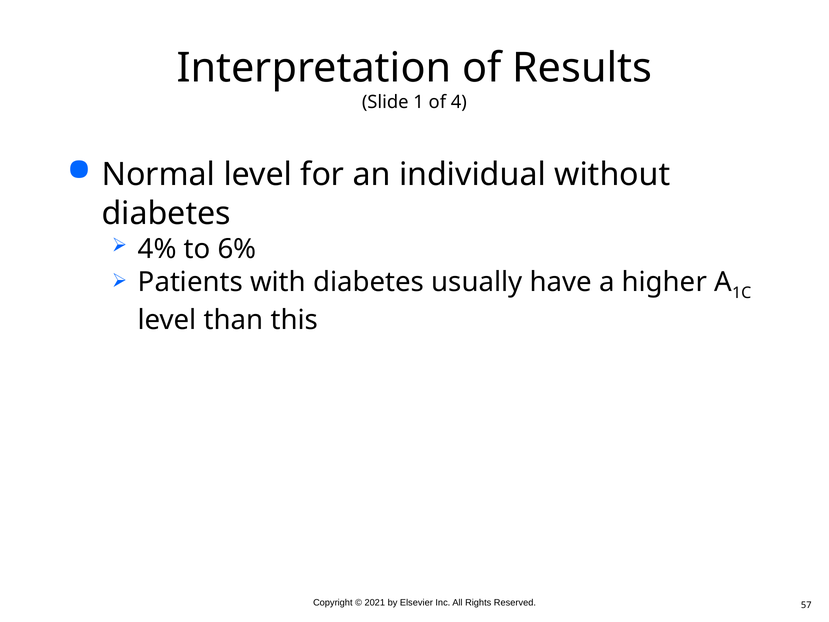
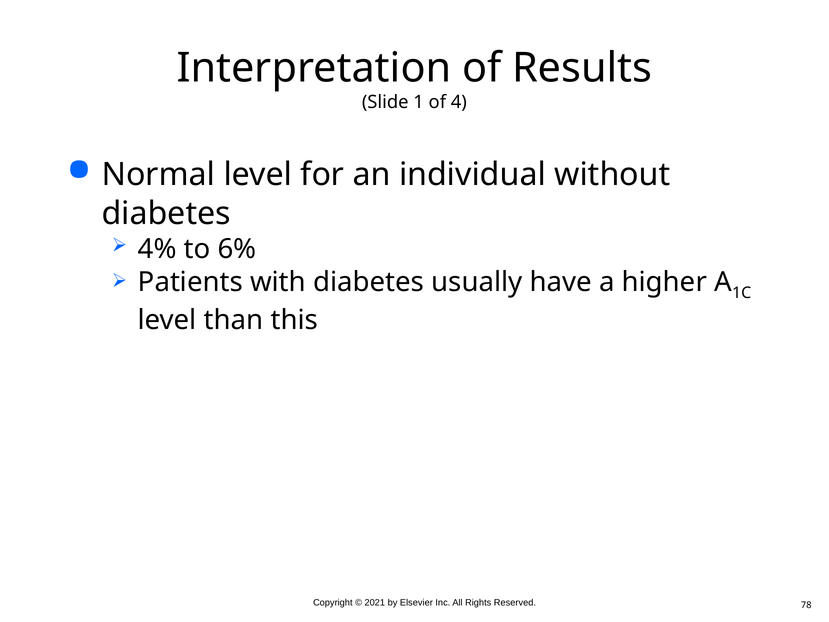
57: 57 -> 78
